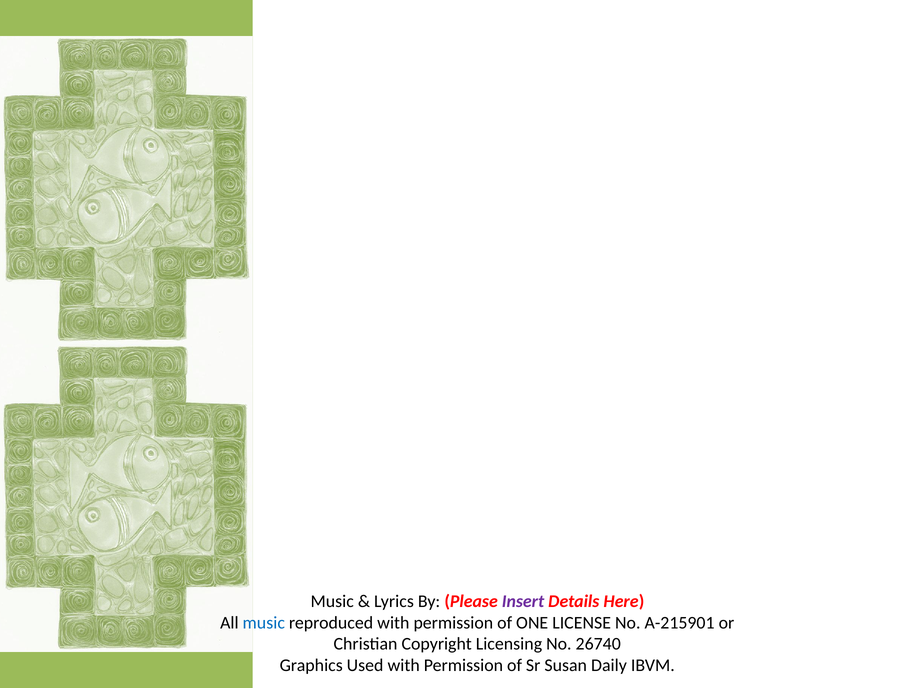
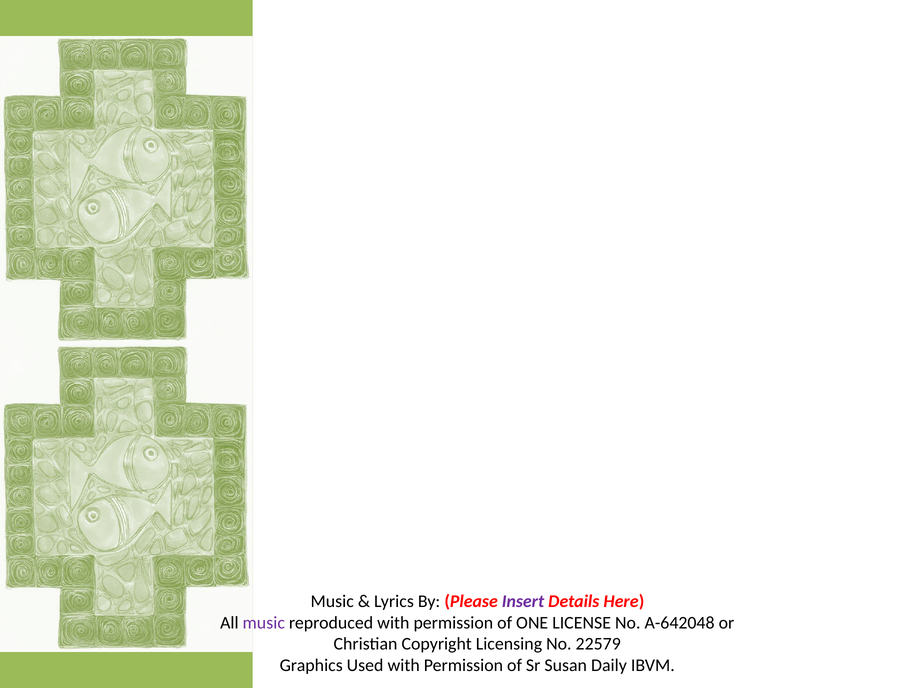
music at (264, 622) colour: blue -> purple
A-215901: A-215901 -> A-642048
26740: 26740 -> 22579
